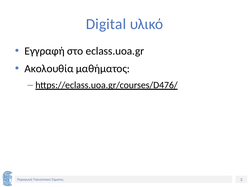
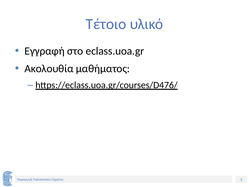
Digital: Digital -> Τέτοιο
